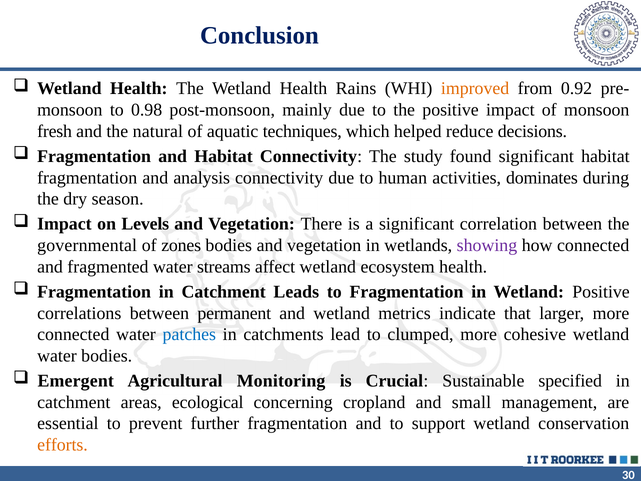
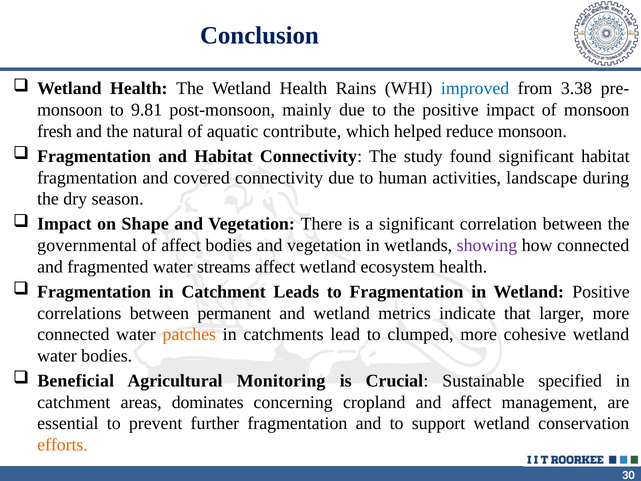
improved colour: orange -> blue
0.92: 0.92 -> 3.38
0.98: 0.98 -> 9.81
techniques: techniques -> contribute
reduce decisions: decisions -> monsoon
analysis: analysis -> covered
dominates: dominates -> landscape
Levels: Levels -> Shape
of zones: zones -> affect
patches colour: blue -> orange
Emergent: Emergent -> Beneficial
ecological: ecological -> dominates
and small: small -> affect
